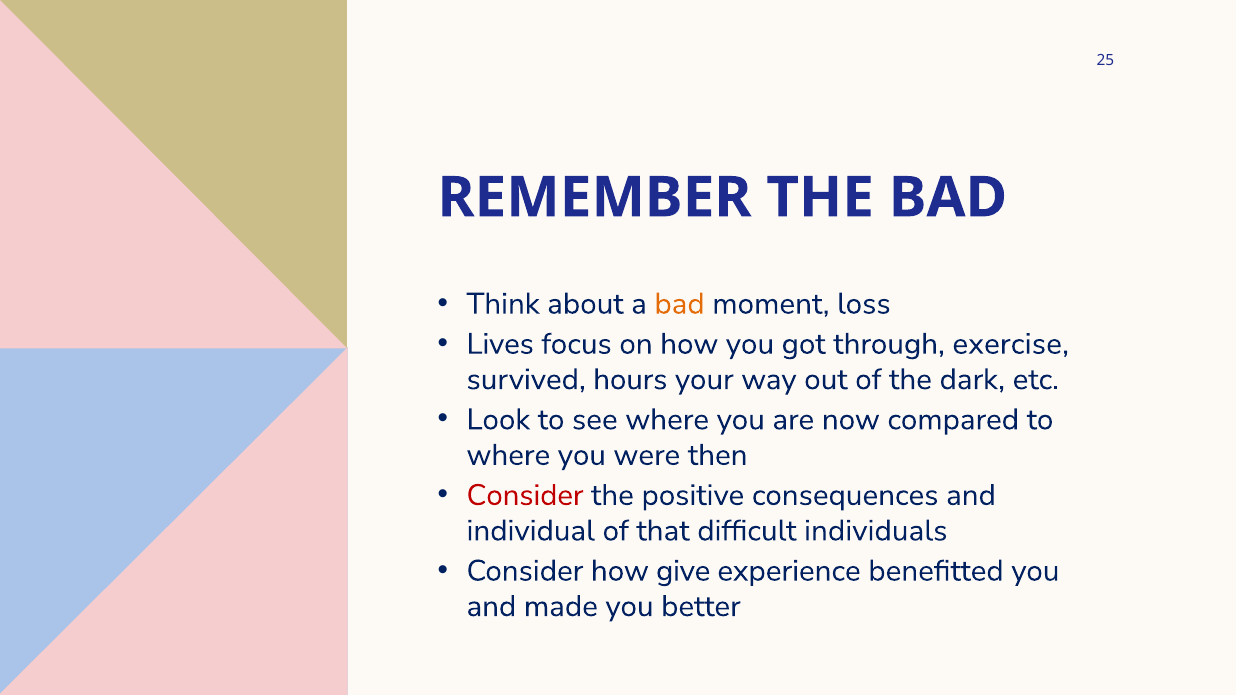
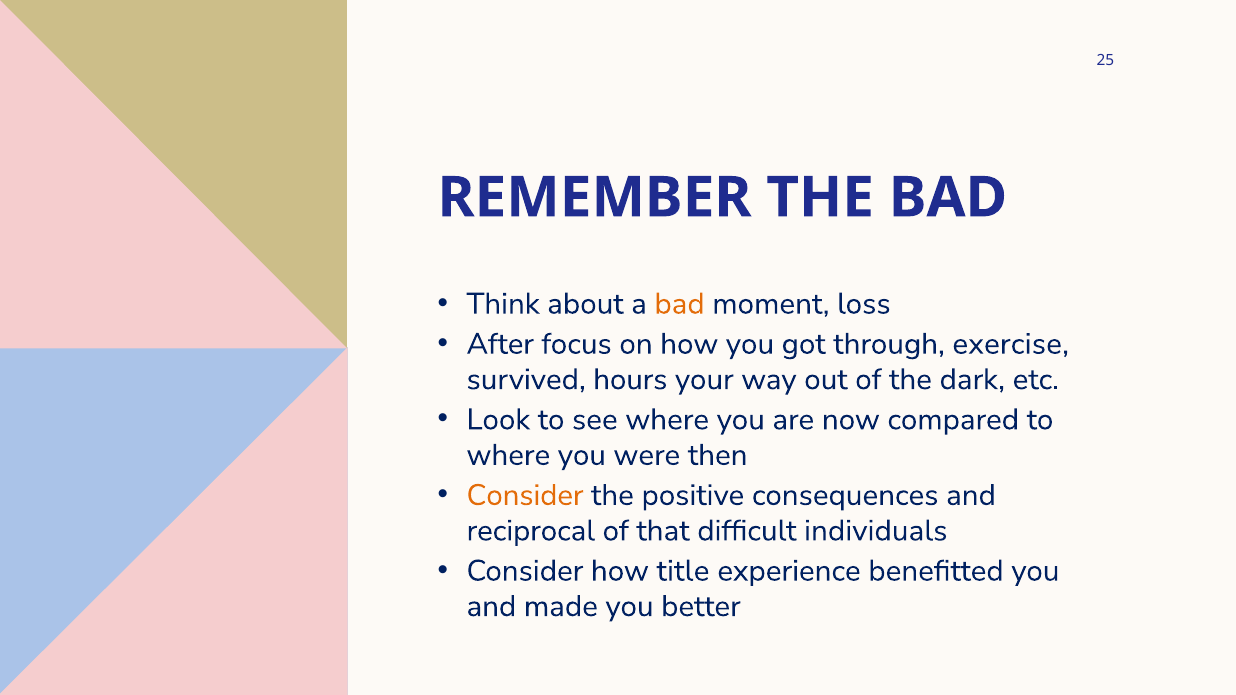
Lives: Lives -> After
Consider at (525, 495) colour: red -> orange
individual: individual -> reciprocal
give: give -> title
